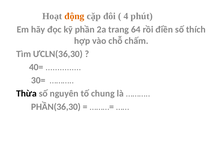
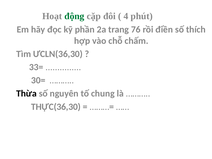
động colour: orange -> green
64: 64 -> 76
40=: 40= -> 33=
PHẦN(36,30: PHẦN(36,30 -> THỰC(36,30
